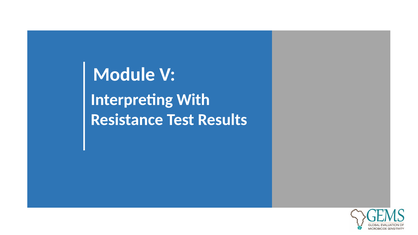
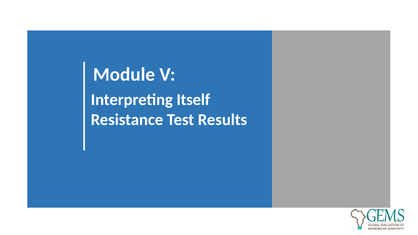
With: With -> Itself
